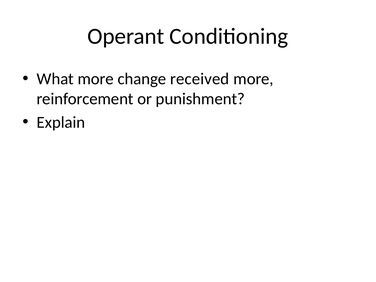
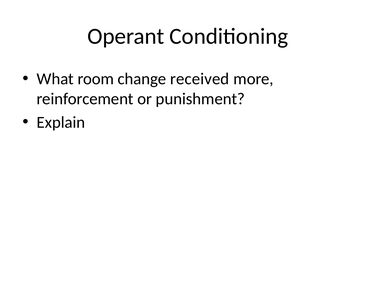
What more: more -> room
